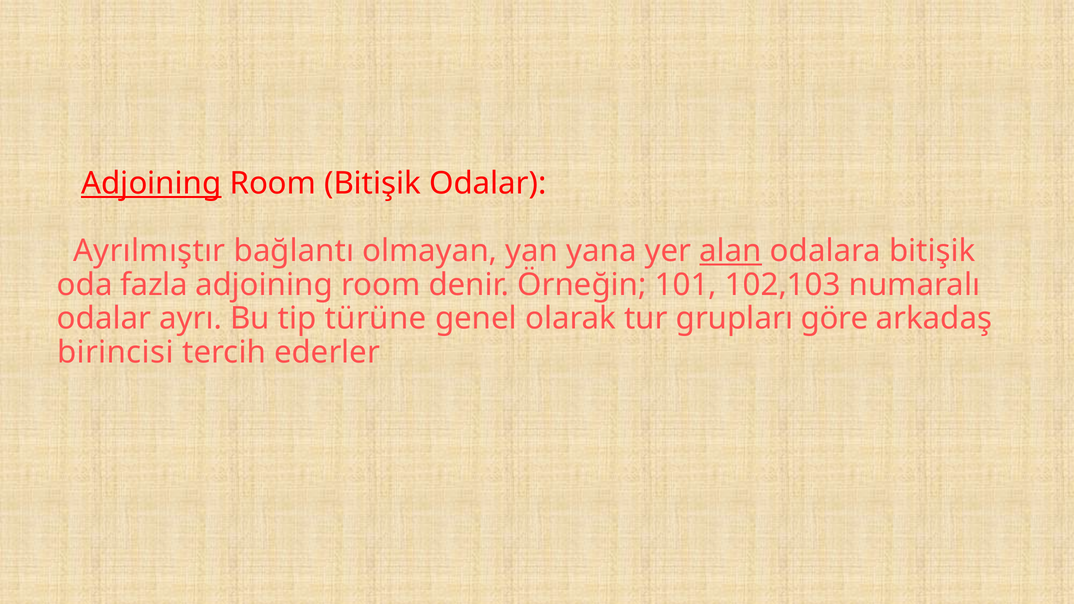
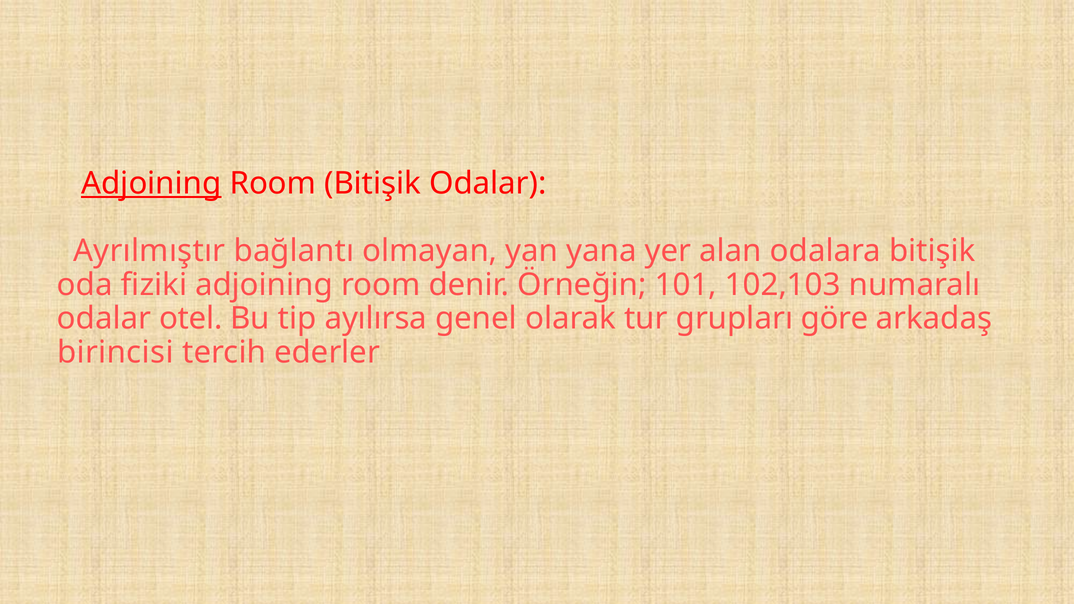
alan underline: present -> none
fazla: fazla -> fiziki
ayrı: ayrı -> otel
türüne: türüne -> ayılırsa
